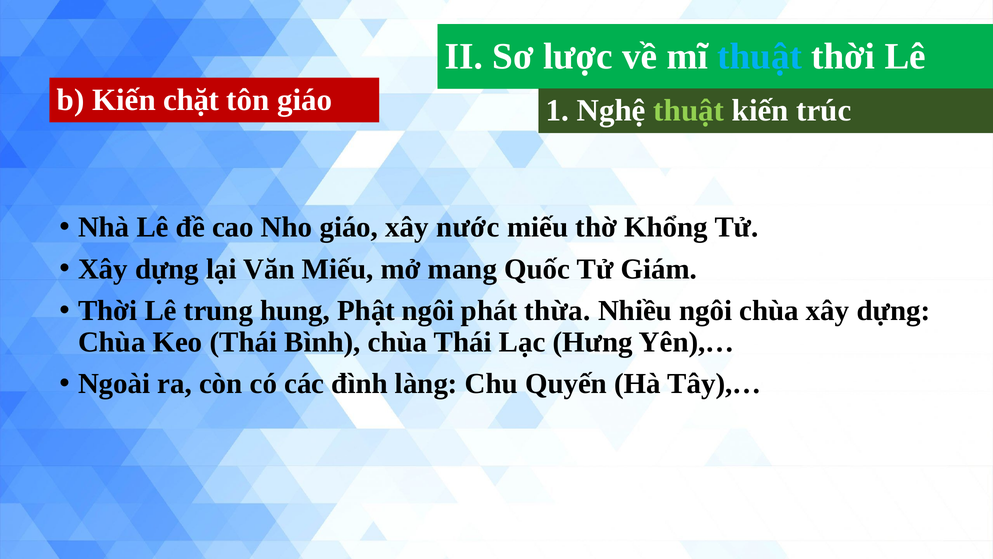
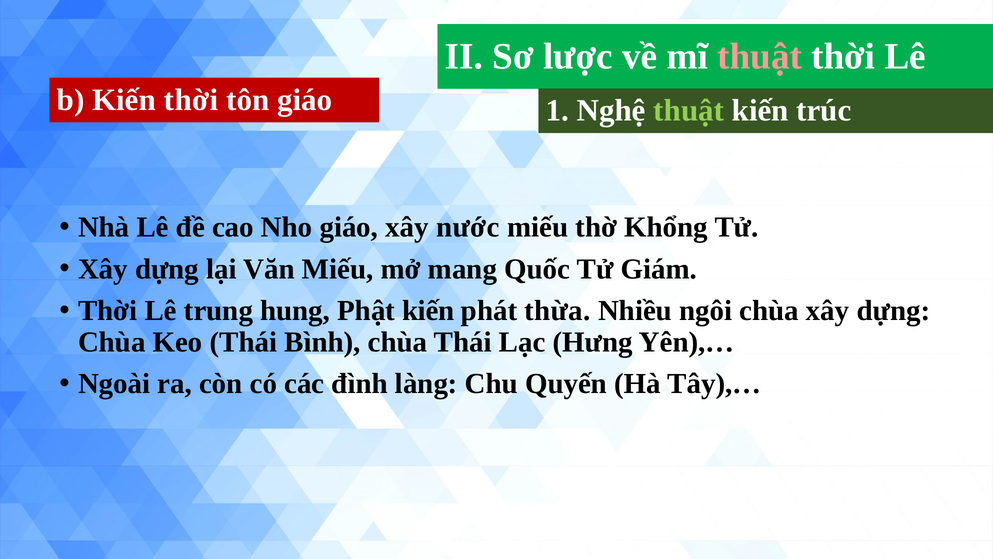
thuật at (760, 56) colour: light blue -> pink
Kiến chặt: chặt -> thời
Phật ngôi: ngôi -> kiến
